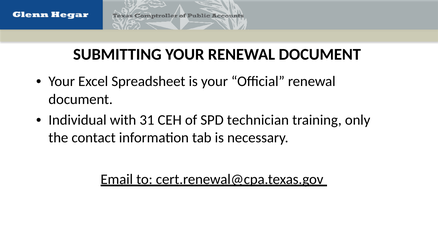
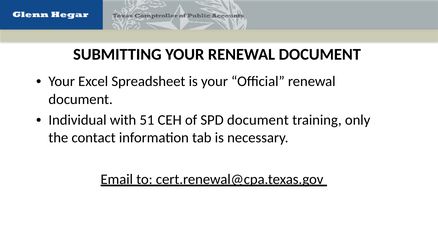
31: 31 -> 51
SPD technician: technician -> document
